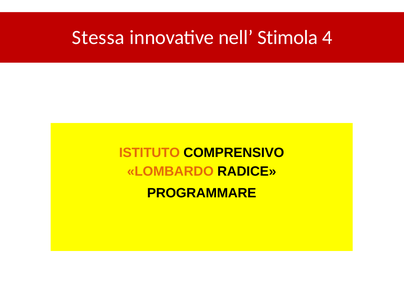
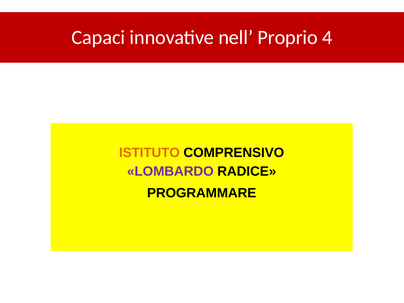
Stessa: Stessa -> Capaci
Stimola: Stimola -> Proprio
LOMBARDO colour: orange -> purple
